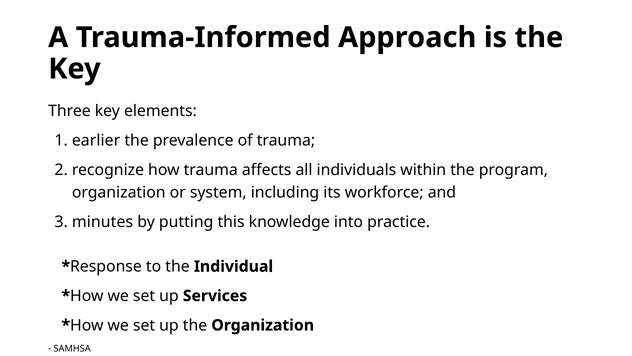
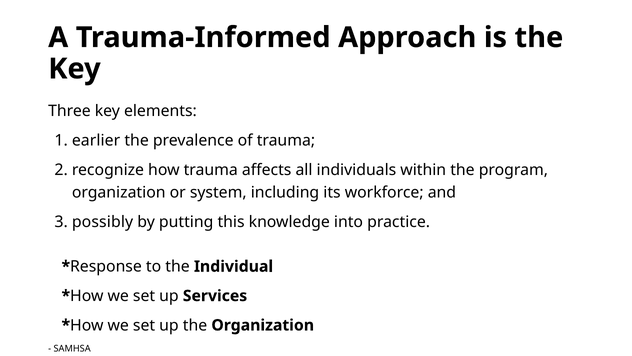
minutes: minutes -> possibly
